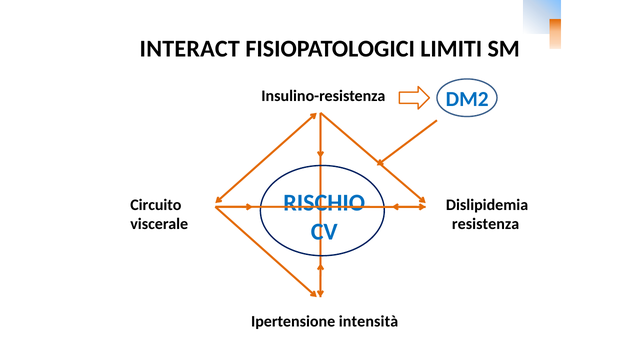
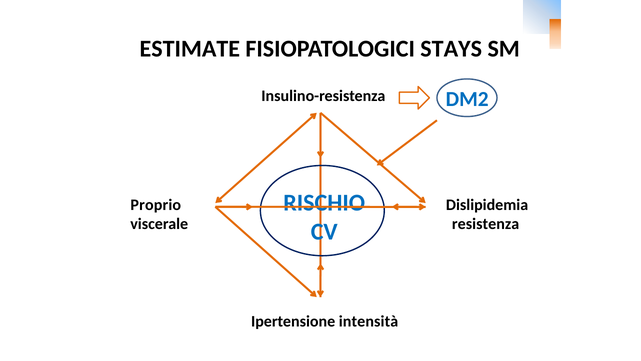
INTERACT: INTERACT -> ESTIMATE
LIMITI: LIMITI -> STAYS
Circuito: Circuito -> Proprio
